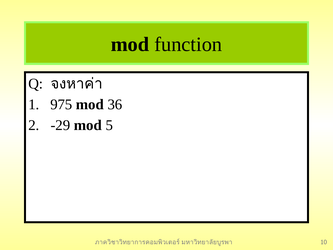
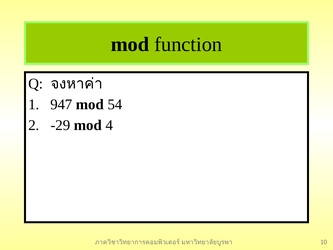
975: 975 -> 947
36: 36 -> 54
5: 5 -> 4
